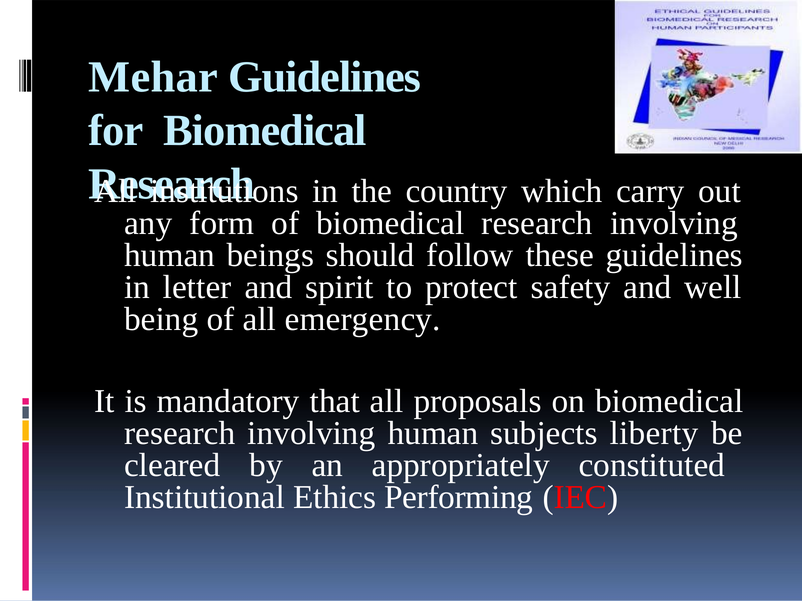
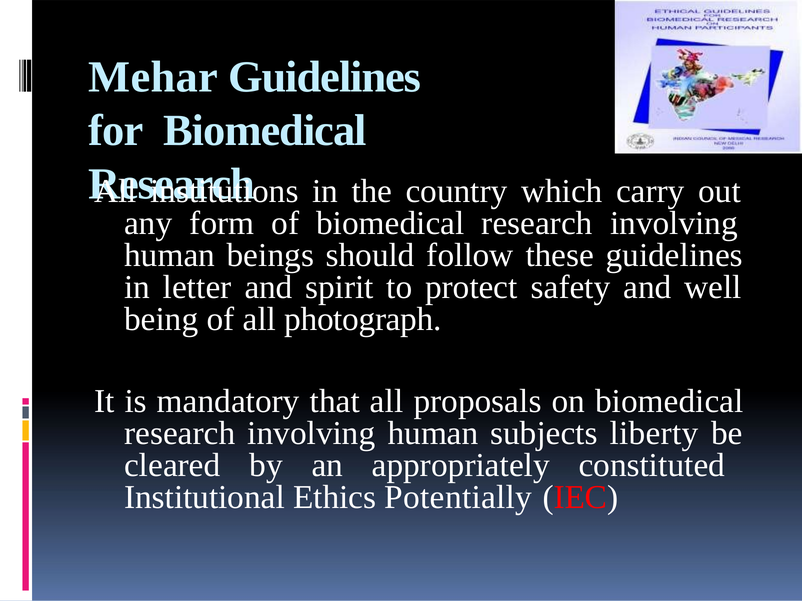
emergency: emergency -> photograph
Performing: Performing -> Potentially
